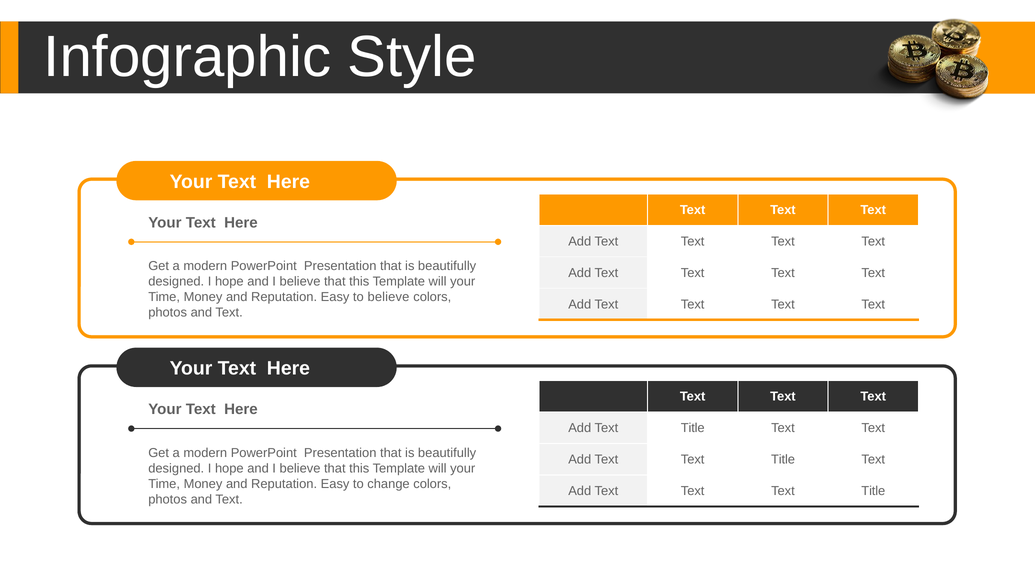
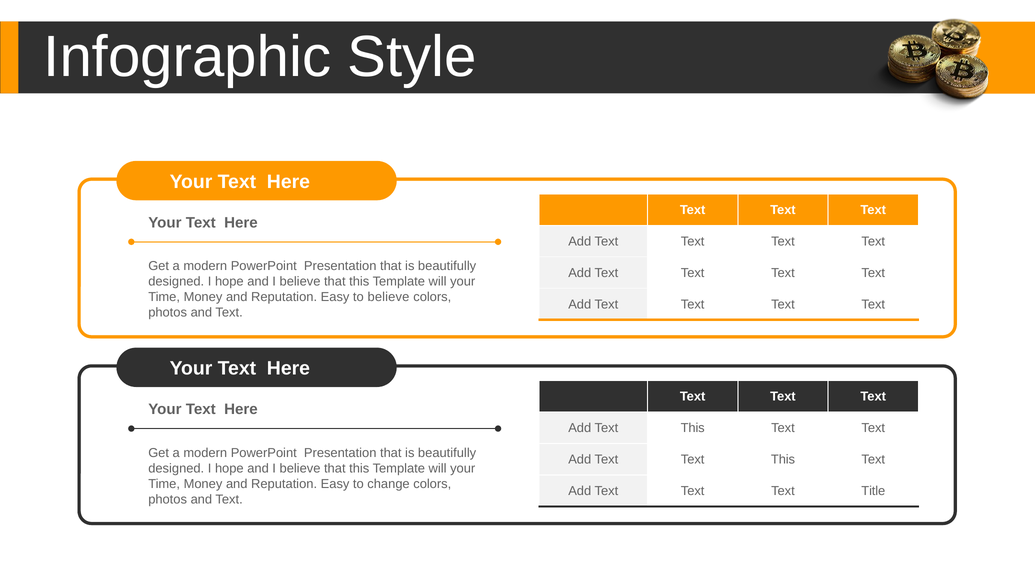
Add Text Title: Title -> This
Add Text Text Title: Title -> This
